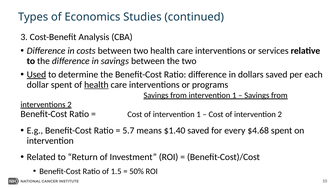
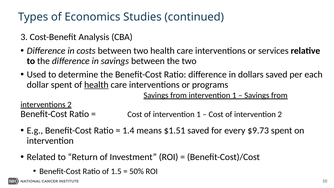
Used underline: present -> none
5.7: 5.7 -> 1.4
$1.40: $1.40 -> $1.51
$4.68: $4.68 -> $9.73
